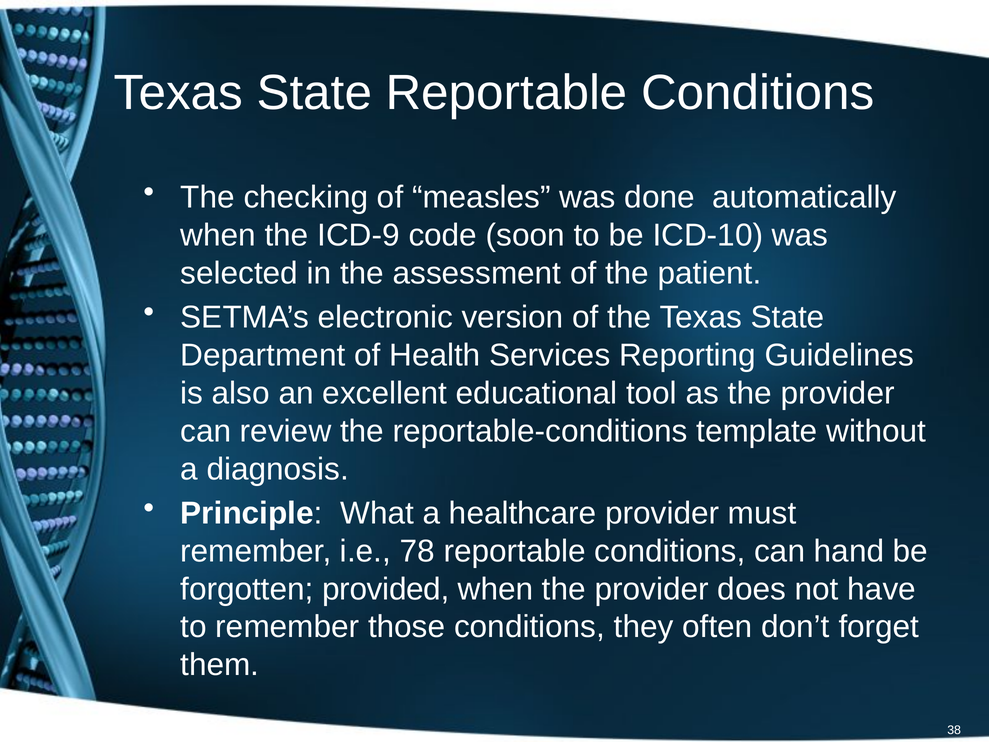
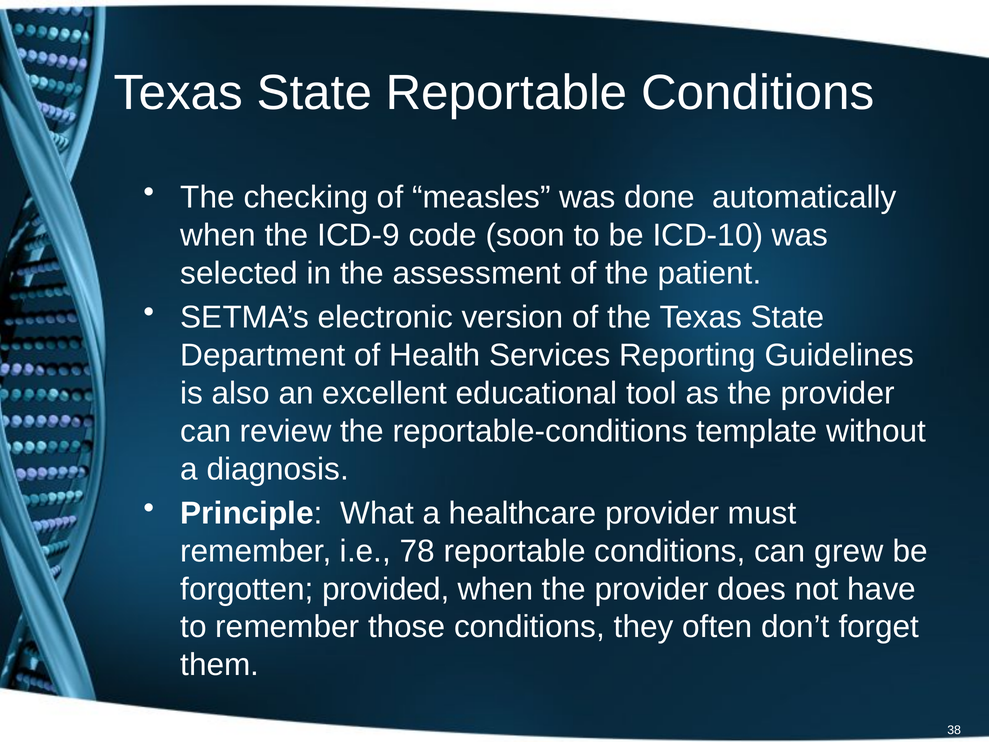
hand: hand -> grew
